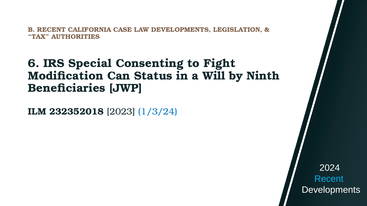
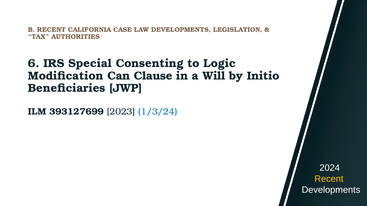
Fight: Fight -> Logic
Status: Status -> Clause
Ninth: Ninth -> Initio
232352018: 232352018 -> 393127699
Recent at (329, 179) colour: light blue -> yellow
